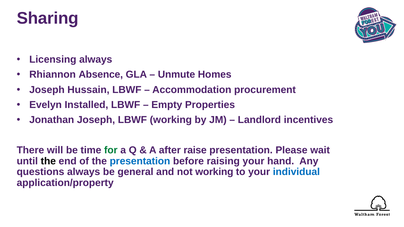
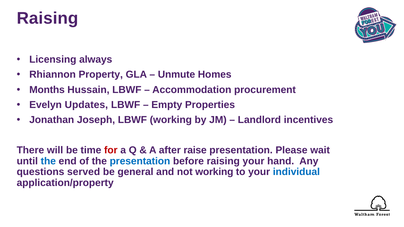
Sharing at (48, 18): Sharing -> Raising
Absence: Absence -> Property
Joseph at (47, 90): Joseph -> Months
Installed: Installed -> Updates
for colour: green -> red
the at (48, 161) colour: black -> blue
questions always: always -> served
